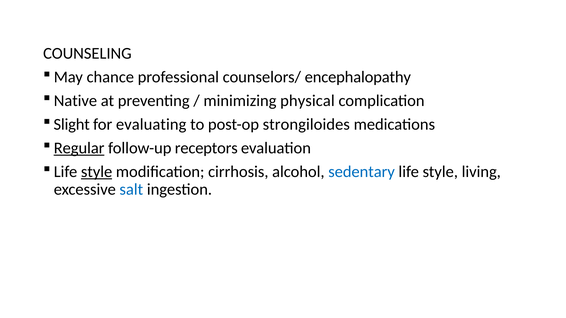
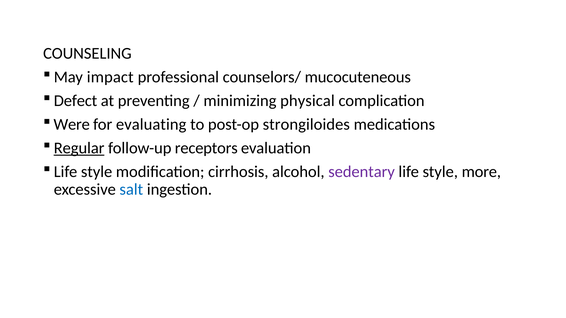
chance: chance -> impact
encephalopathy: encephalopathy -> mucocuteneous
Native: Native -> Defect
Slight: Slight -> Were
style at (97, 172) underline: present -> none
sedentary colour: blue -> purple
living: living -> more
